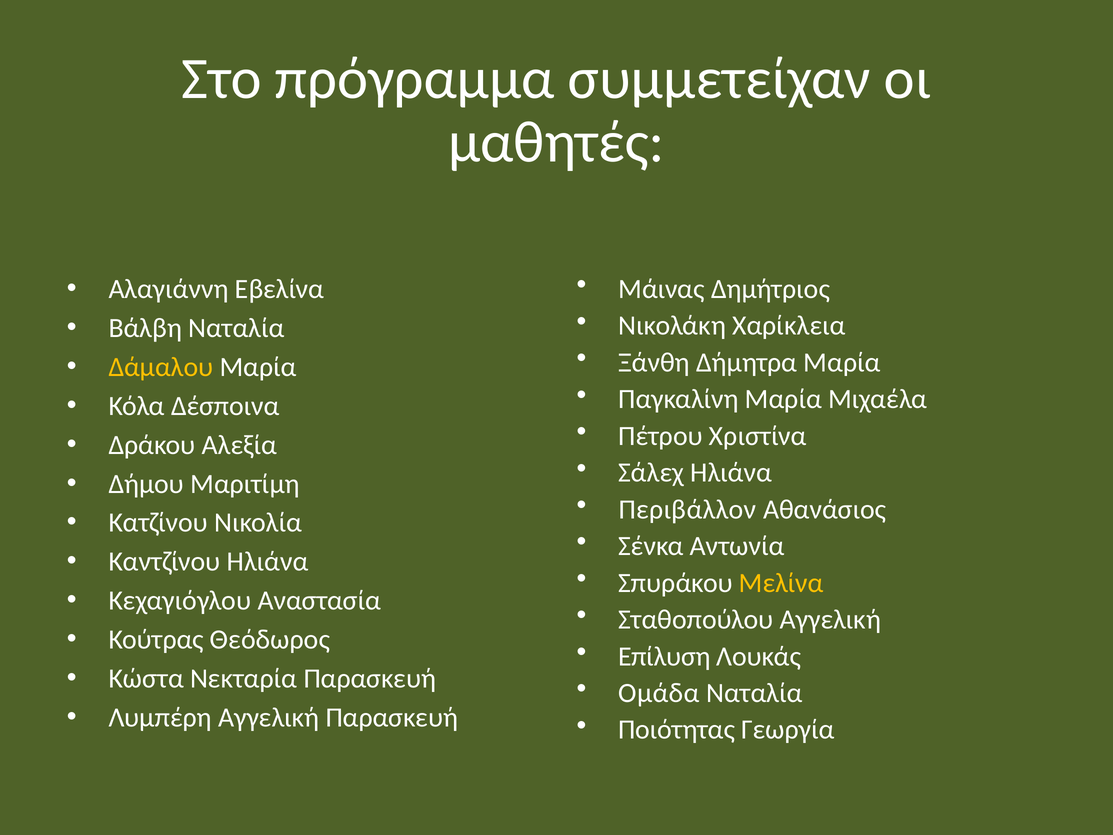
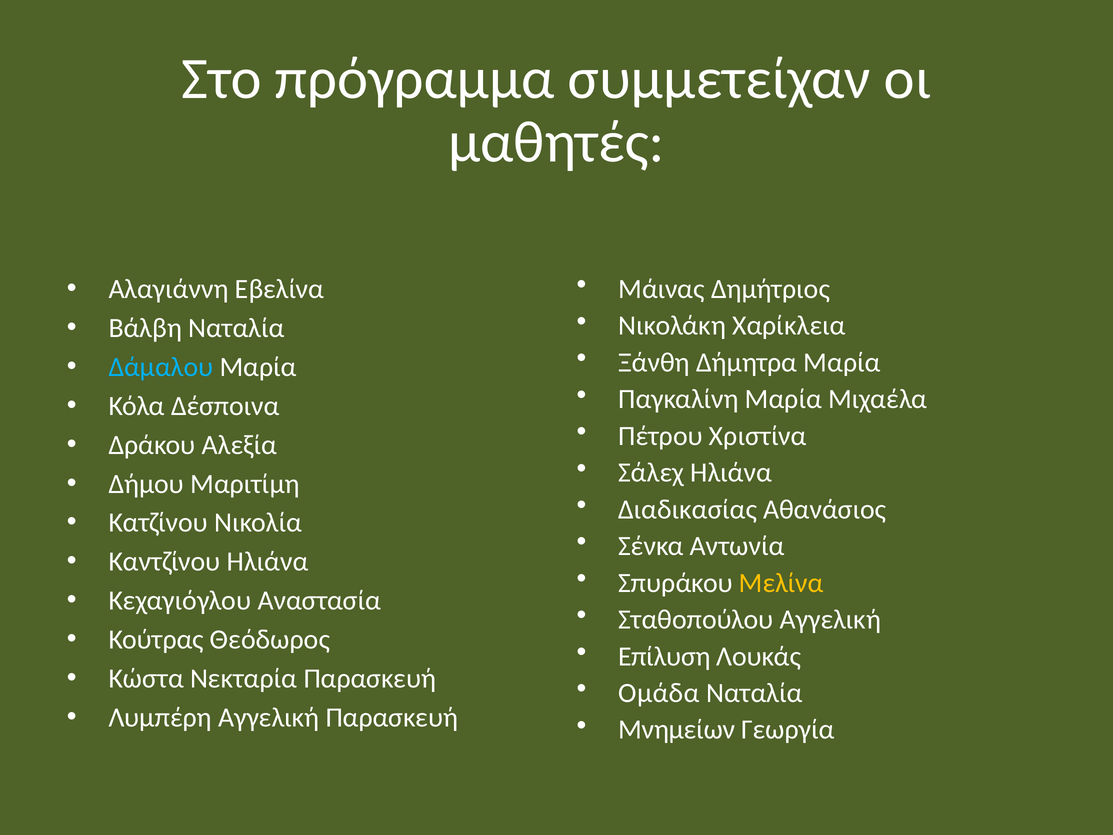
Δάμαλου colour: yellow -> light blue
Περιβάλλον: Περιβάλλον -> Διαδικασίας
Ποιότητας: Ποιότητας -> Μνημείων
